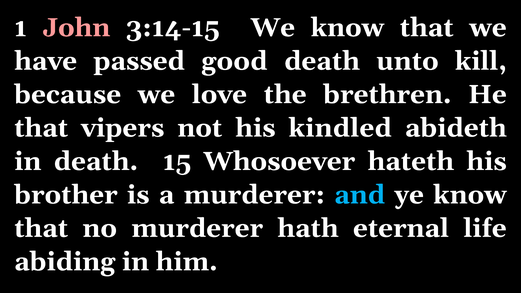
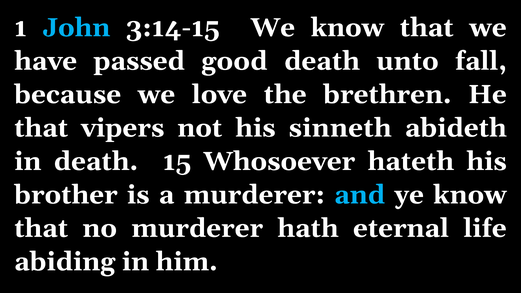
John colour: pink -> light blue
kill: kill -> fall
kindled: kindled -> sinneth
